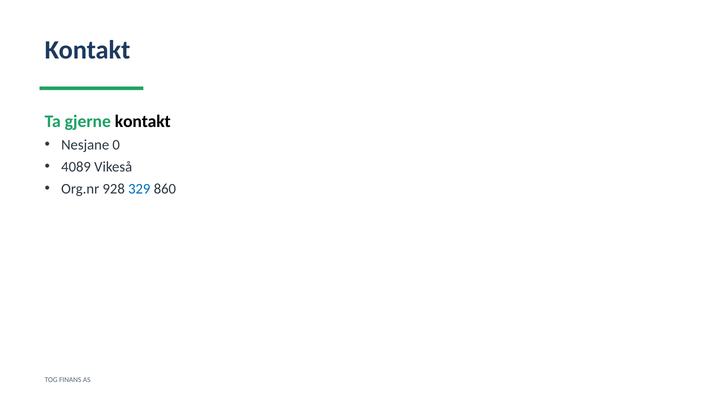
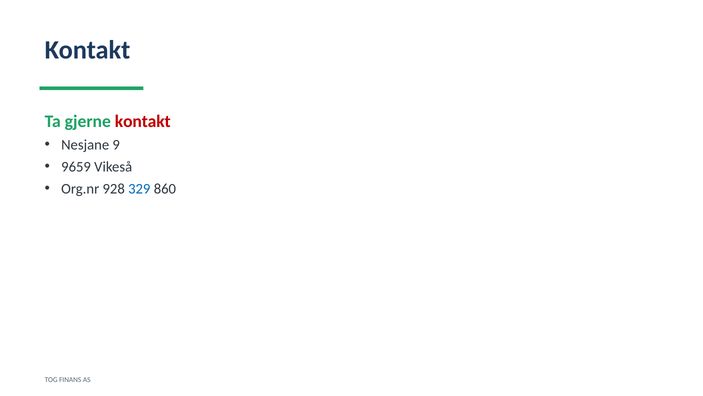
kontakt at (143, 121) colour: black -> red
0: 0 -> 9
4089: 4089 -> 9659
